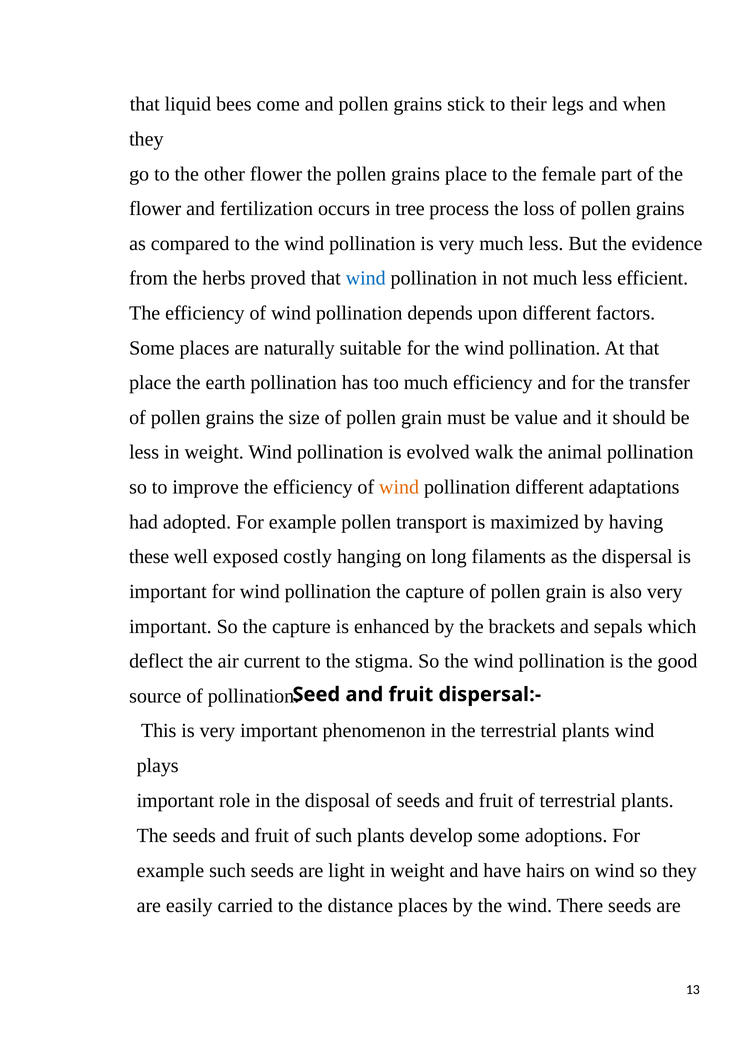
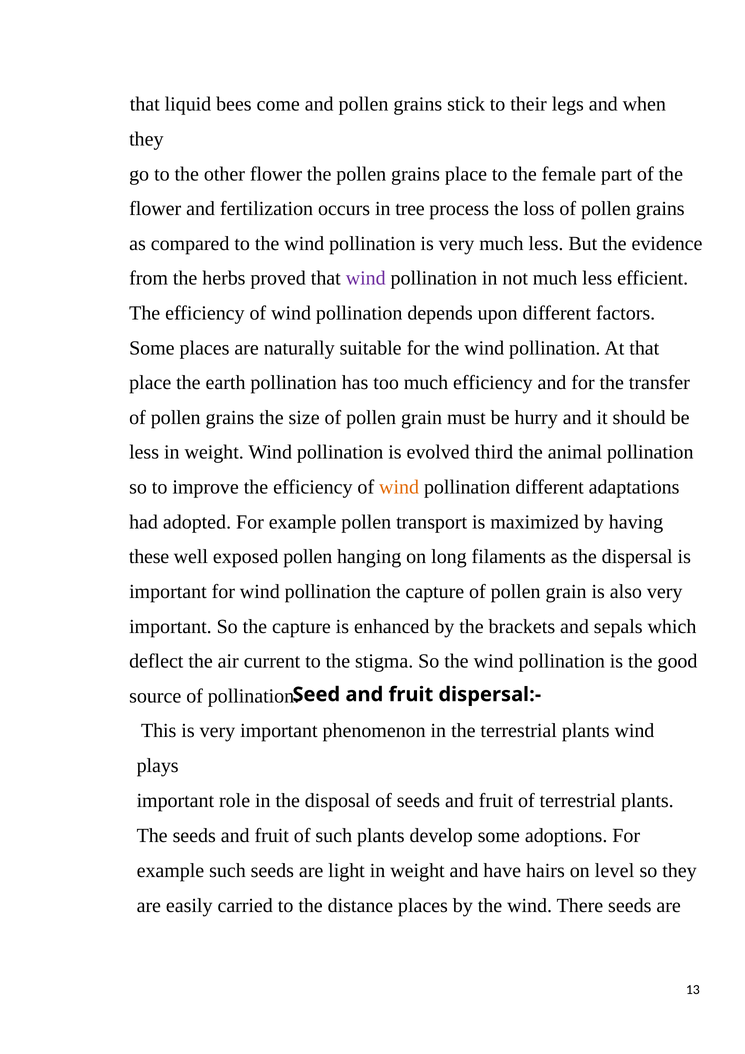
wind at (366, 278) colour: blue -> purple
value: value -> hurry
walk: walk -> third
exposed costly: costly -> pollen
on wind: wind -> level
